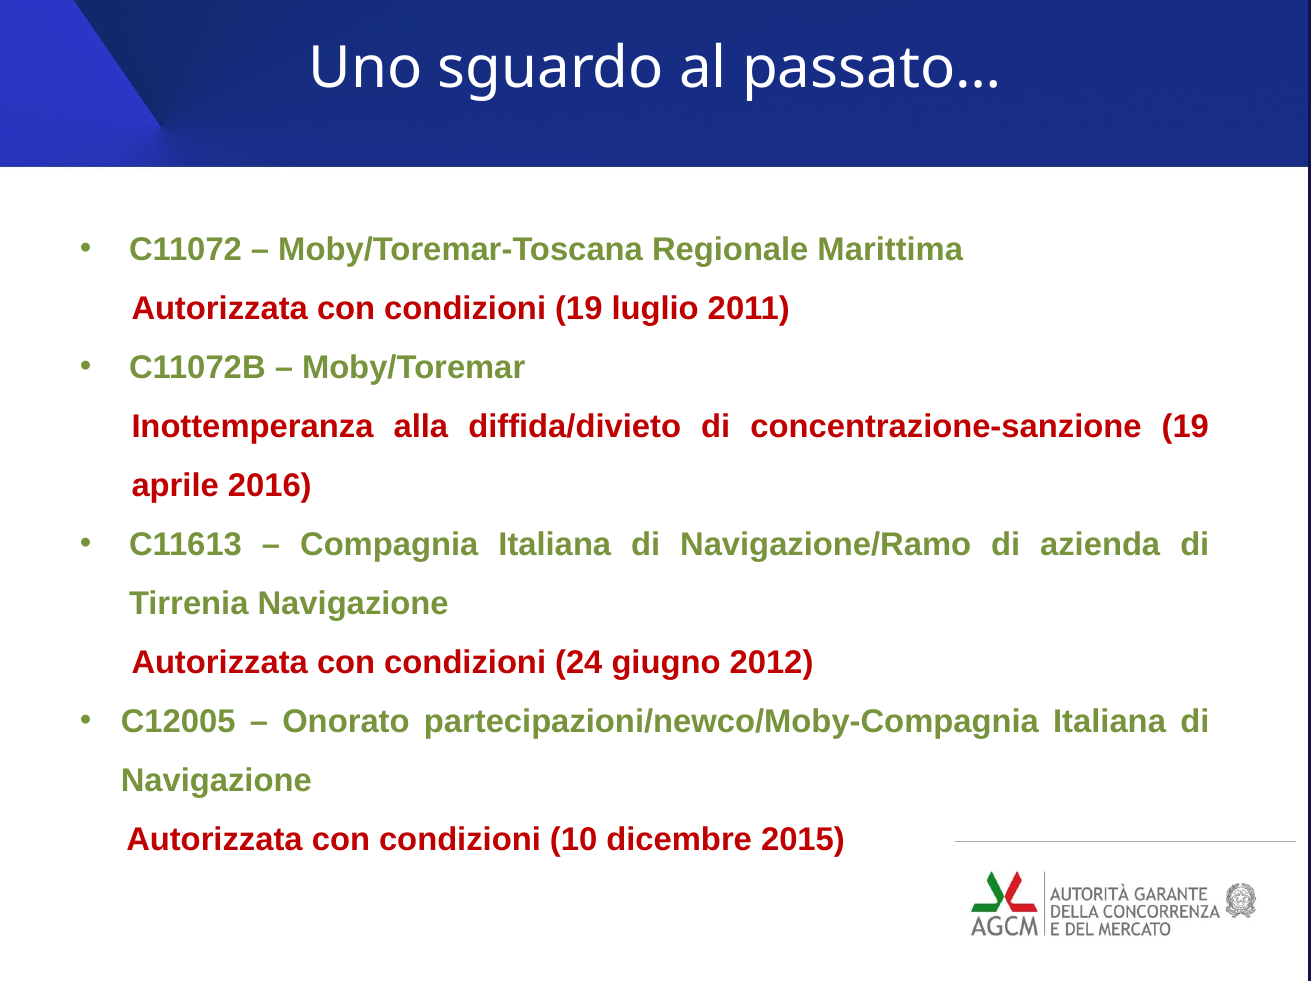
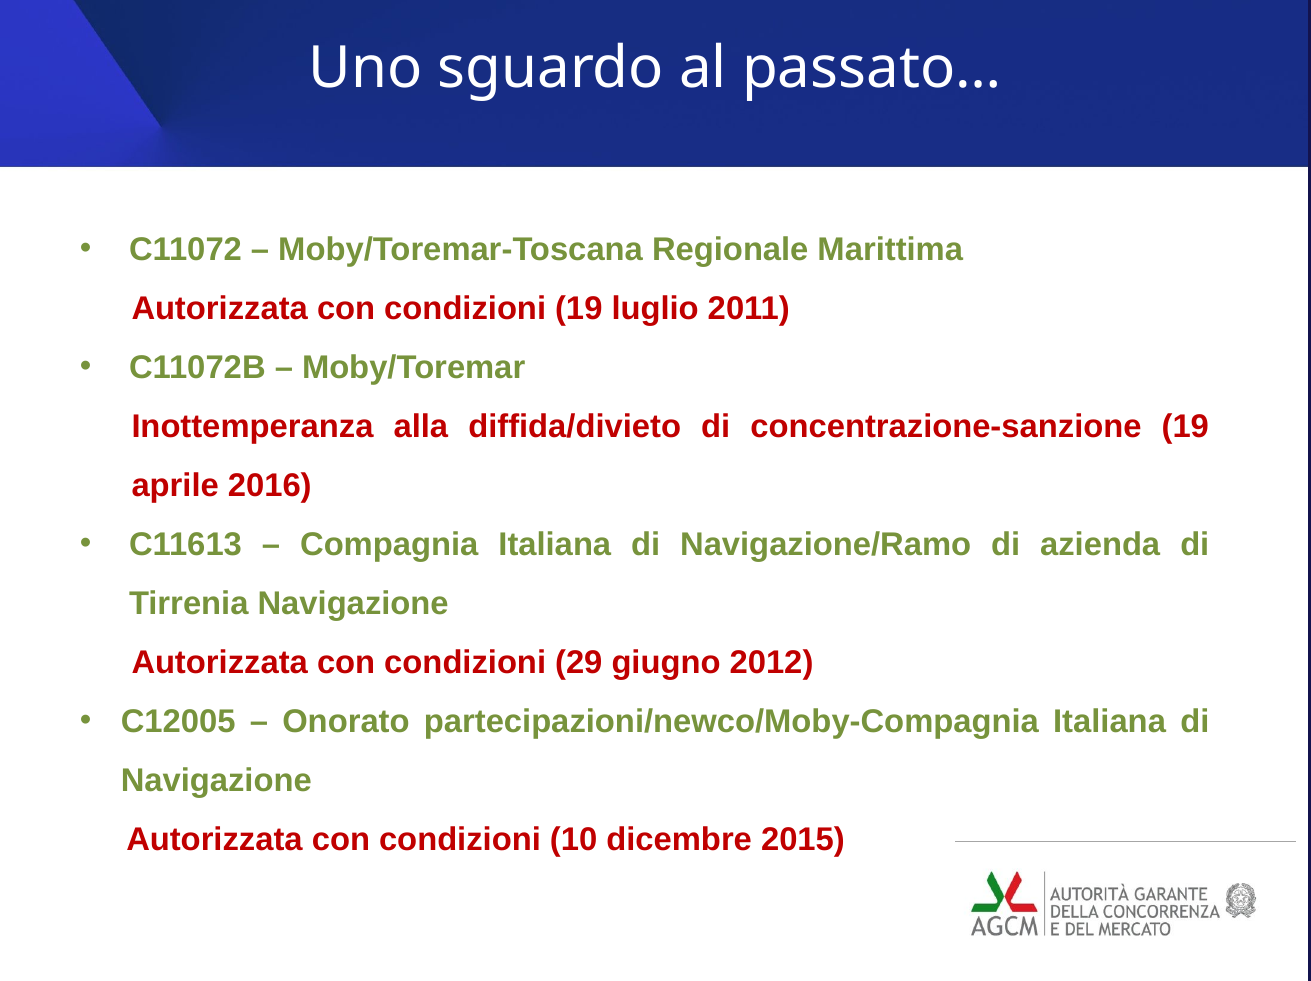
24: 24 -> 29
